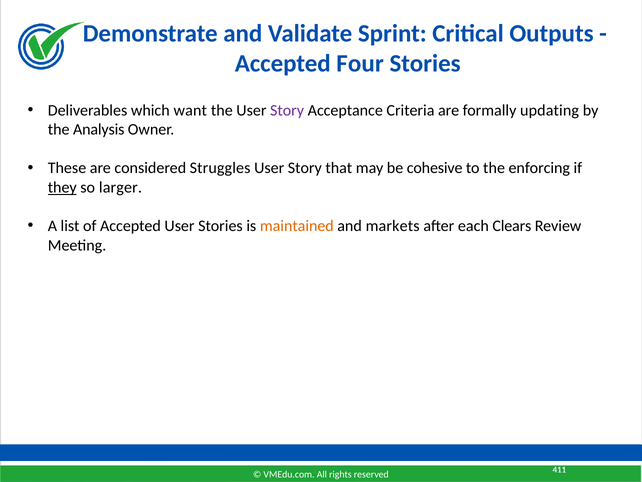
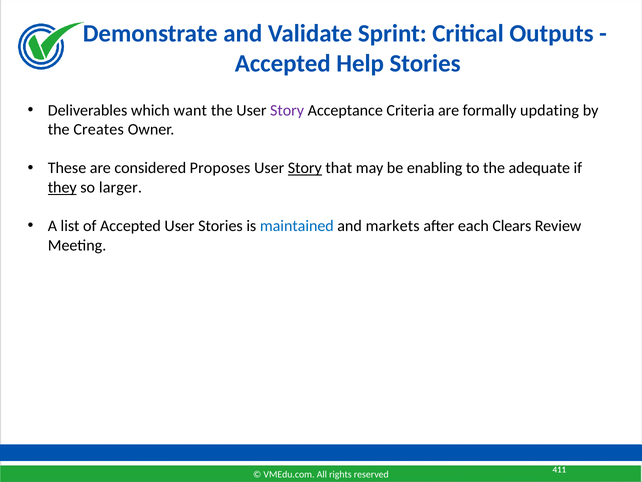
Four: Four -> Help
Analysis: Analysis -> Creates
Struggles: Struggles -> Proposes
Story at (305, 168) underline: none -> present
cohesive: cohesive -> enabling
enforcing: enforcing -> adequate
maintained colour: orange -> blue
